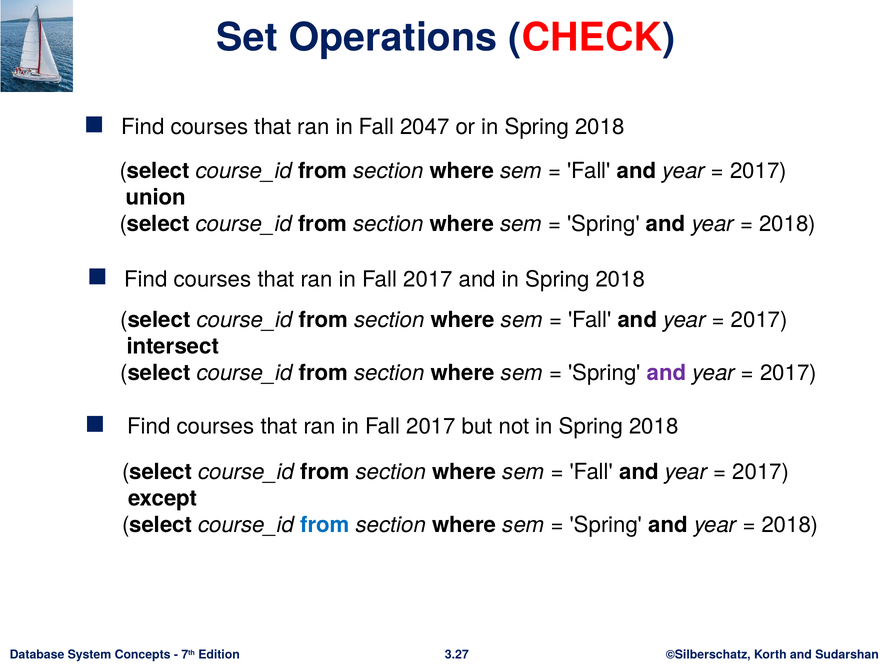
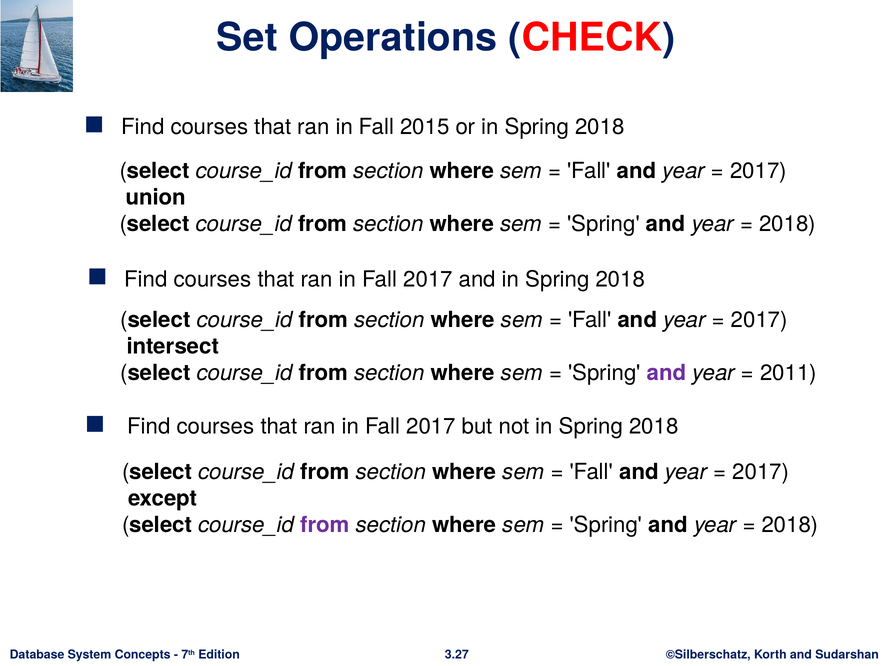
2047: 2047 -> 2015
2017 at (788, 373): 2017 -> 2011
from at (325, 525) colour: blue -> purple
